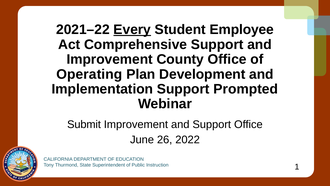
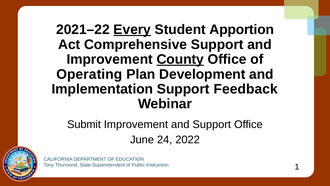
Employee: Employee -> Apportion
County underline: none -> present
Prompted: Prompted -> Feedback
26: 26 -> 24
